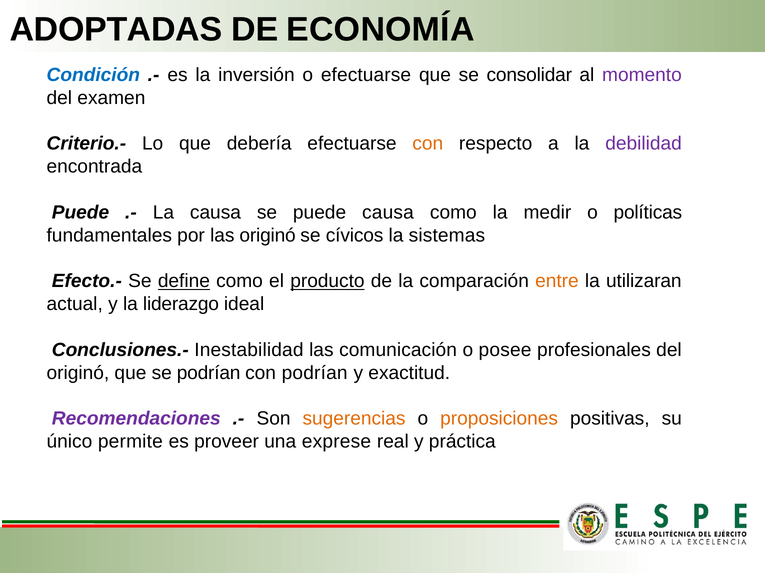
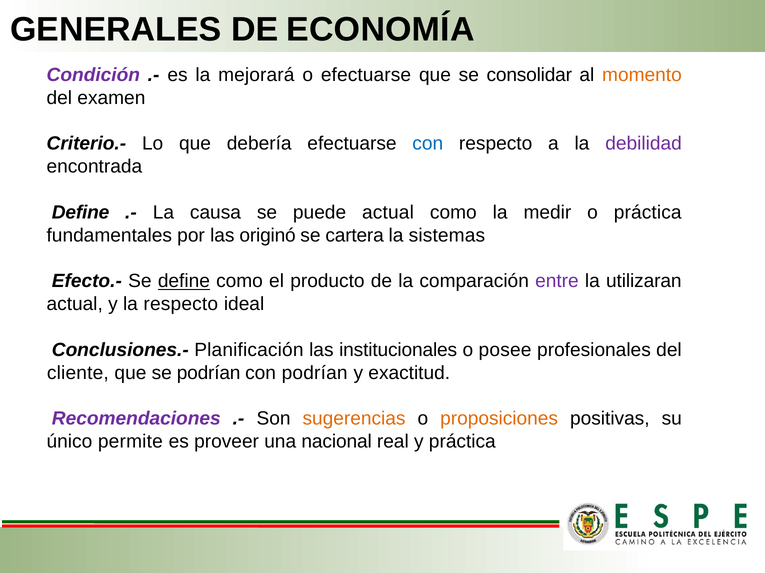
ADOPTADAS: ADOPTADAS -> GENERALES
Condición colour: blue -> purple
inversión: inversión -> mejorará
momento colour: purple -> orange
con at (428, 144) colour: orange -> blue
Puede at (81, 213): Puede -> Define
puede causa: causa -> actual
o políticas: políticas -> práctica
cívicos: cívicos -> cartera
producto underline: present -> none
entre colour: orange -> purple
la liderazgo: liderazgo -> respecto
Inestabilidad: Inestabilidad -> Planificación
comunicación: comunicación -> institucionales
originó at (78, 373): originó -> cliente
exprese: exprese -> nacional
